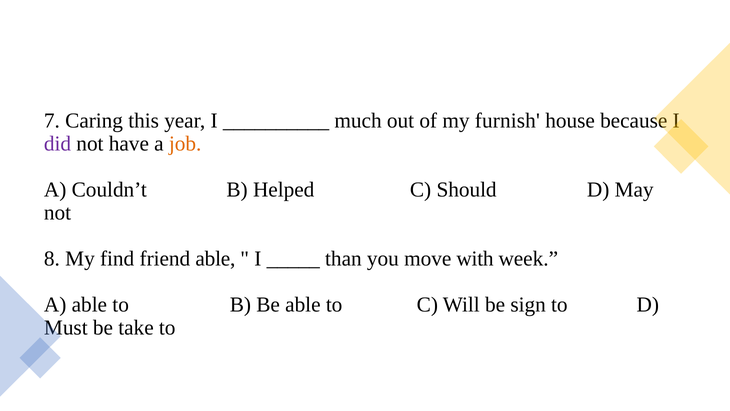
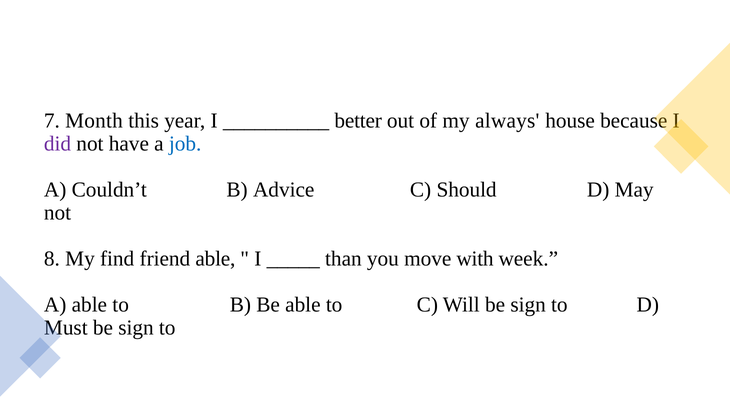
Caring: Caring -> Month
much: much -> better
furnish: furnish -> always
job colour: orange -> blue
Helped: Helped -> Advice
take at (136, 327): take -> sign
